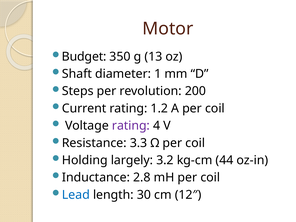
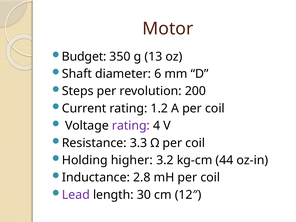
1: 1 -> 6
largely: largely -> higher
Lead colour: blue -> purple
